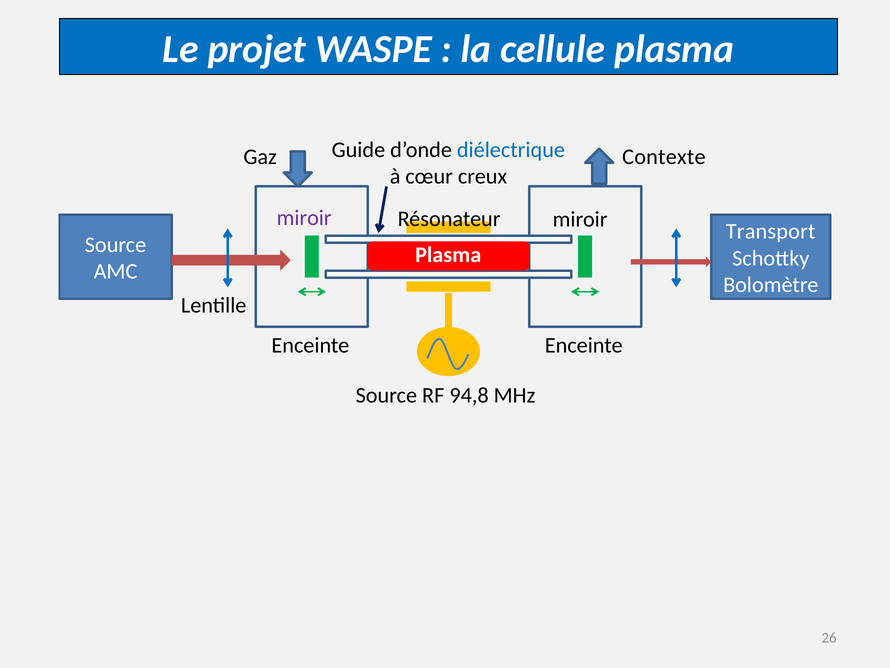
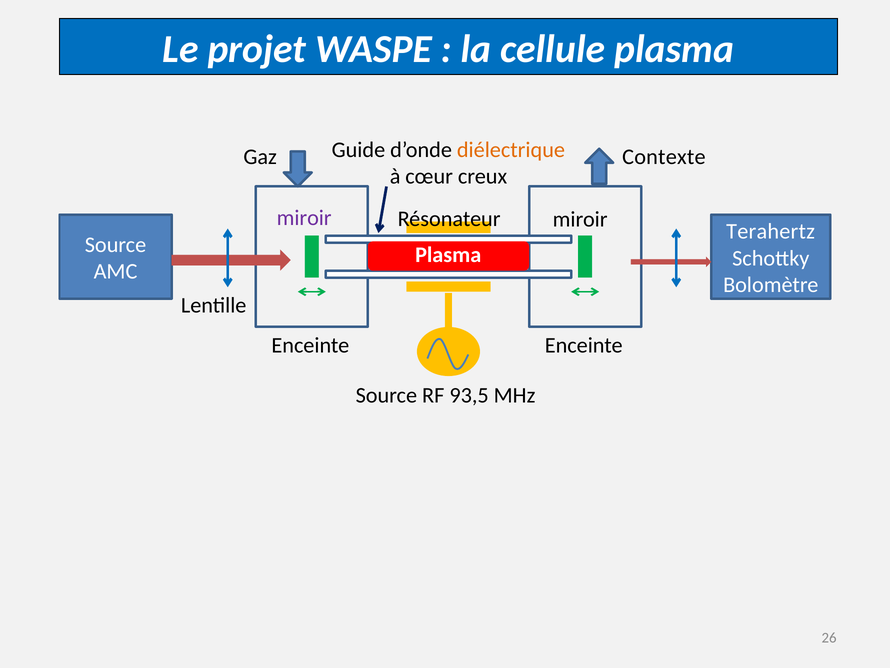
diélectrique colour: blue -> orange
Transport: Transport -> Terahertz
94,8: 94,8 -> 93,5
